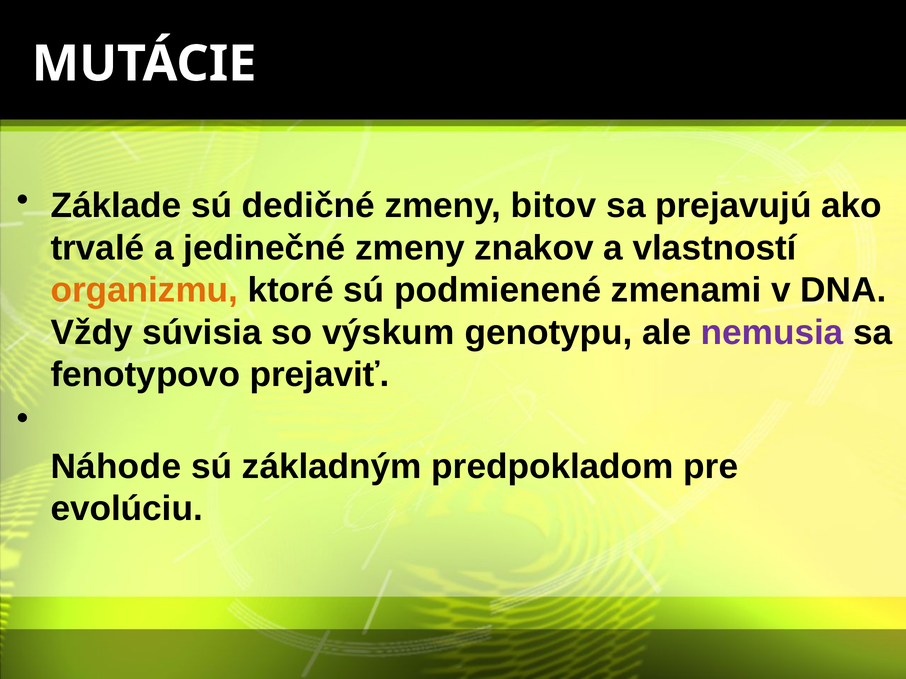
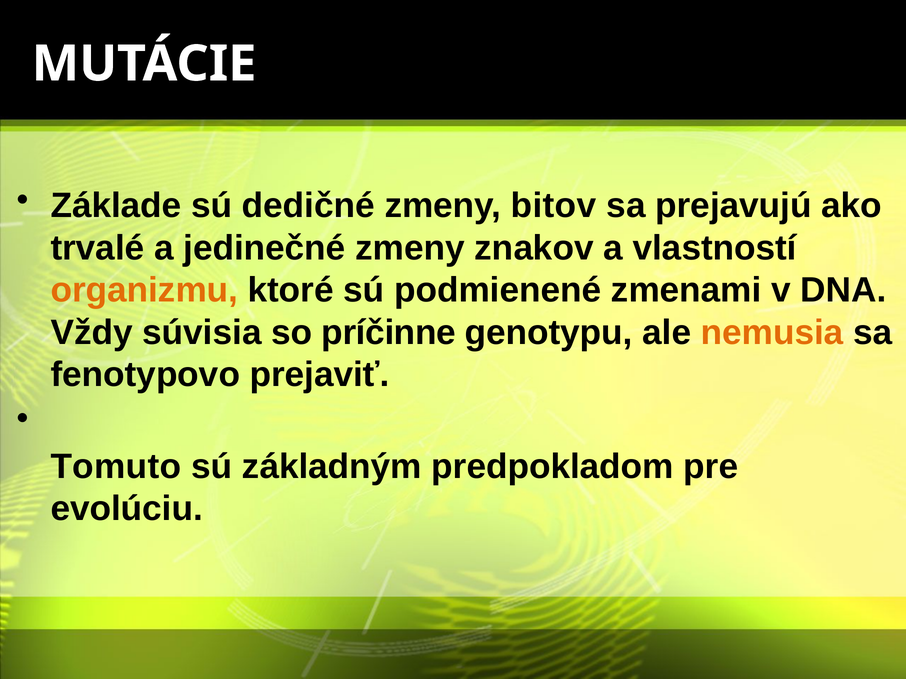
výskum: výskum -> príčinne
nemusia colour: purple -> orange
Náhode: Náhode -> Tomuto
